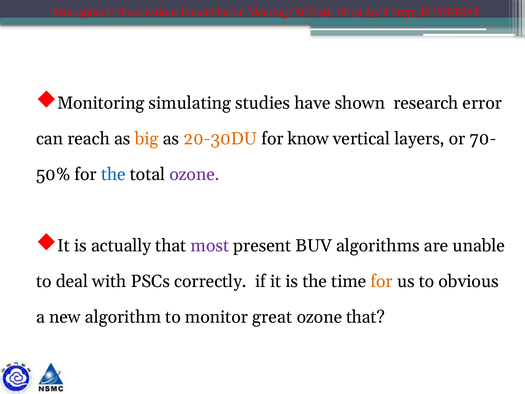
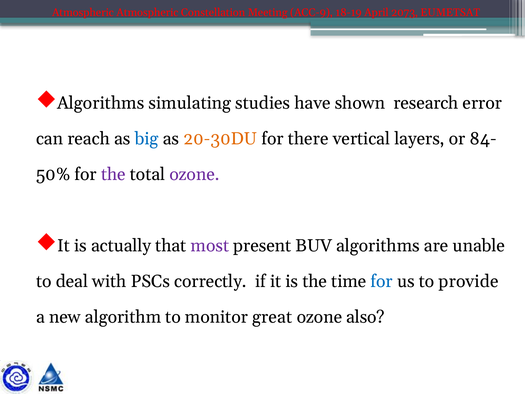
Atmospheric Observations: Observations -> Atmospheric
2057: 2057 -> 2073
Monitoring at (101, 103): Monitoring -> Algorithms
big colour: orange -> blue
know: know -> there
70-: 70- -> 84-
the at (113, 174) colour: blue -> purple
for at (382, 281) colour: orange -> blue
obvious: obvious -> provide
ozone that: that -> also
